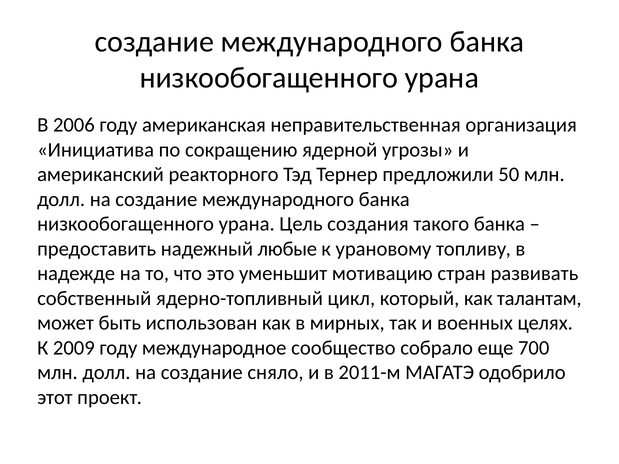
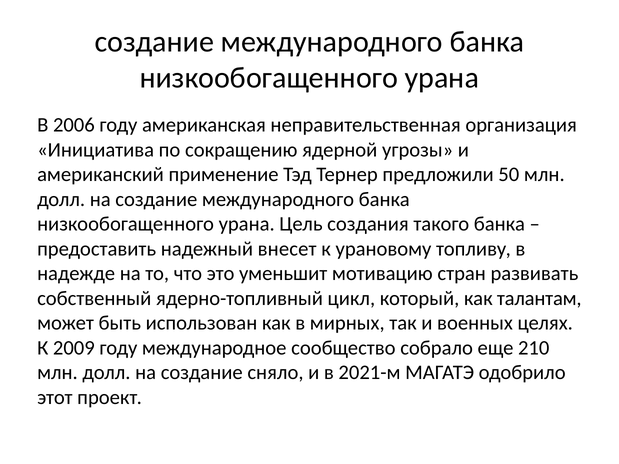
реакторного: реакторного -> применение
любые: любые -> внесет
700: 700 -> 210
2011-м: 2011-м -> 2021-м
